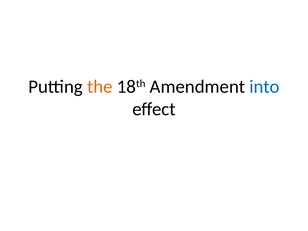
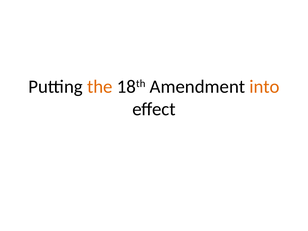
into colour: blue -> orange
